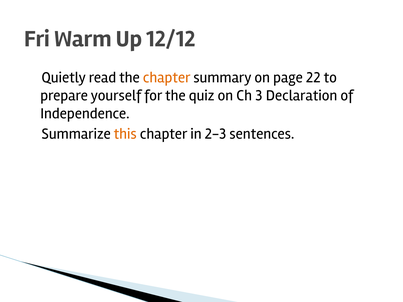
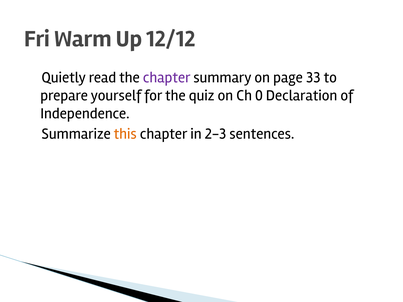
chapter at (167, 77) colour: orange -> purple
22: 22 -> 33
3: 3 -> 0
